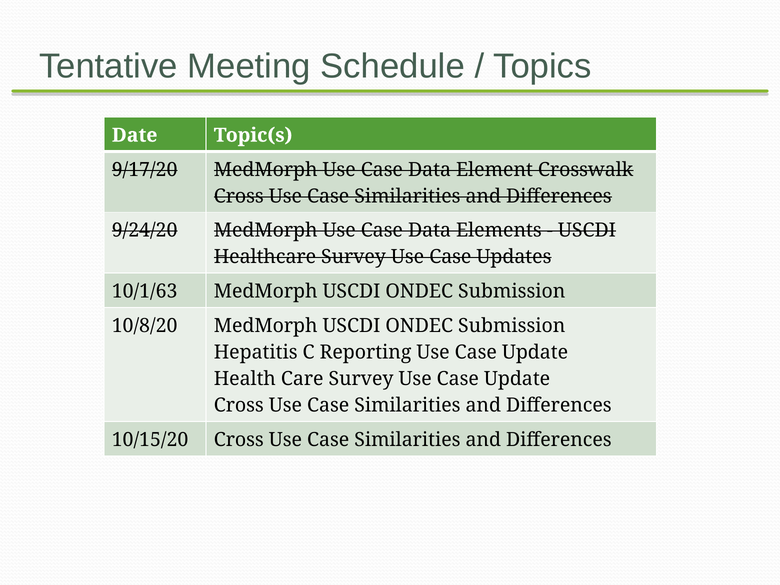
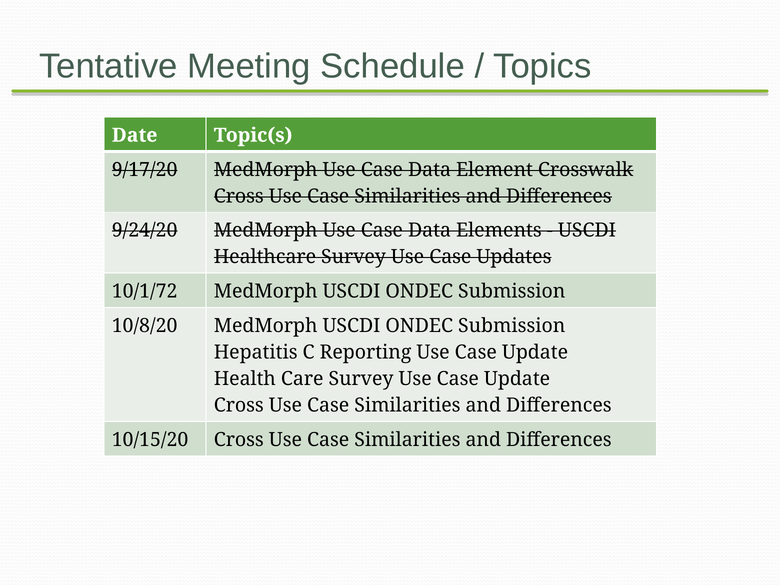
10/1/63: 10/1/63 -> 10/1/72
